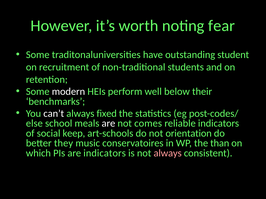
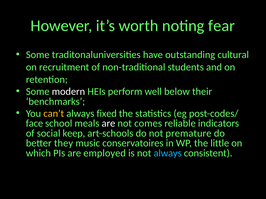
student: student -> cultural
can’t colour: white -> yellow
else: else -> face
orientation: orientation -> premature
than: than -> little
are indicators: indicators -> employed
always at (168, 153) colour: pink -> light blue
